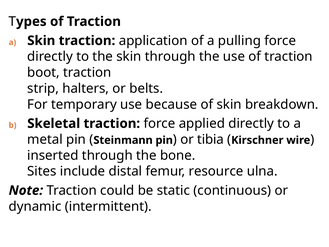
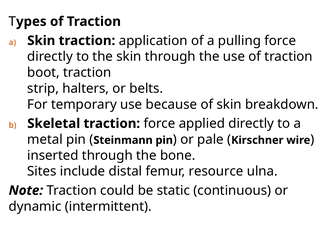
tibia: tibia -> pale
